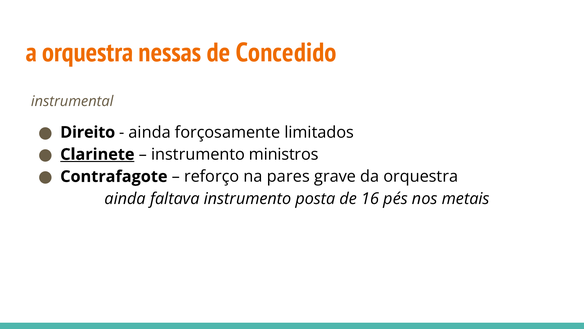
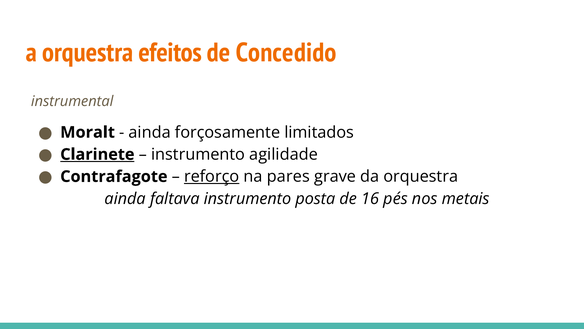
nessas: nessas -> efeitos
Direito: Direito -> Moralt
ministros: ministros -> agilidade
reforço underline: none -> present
